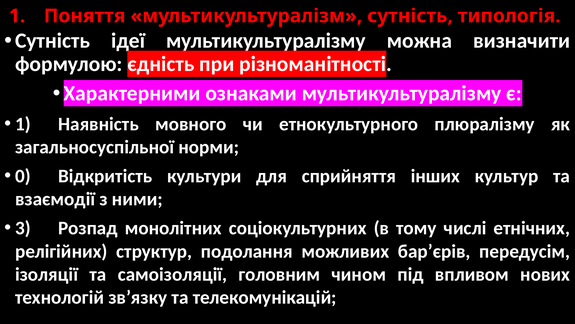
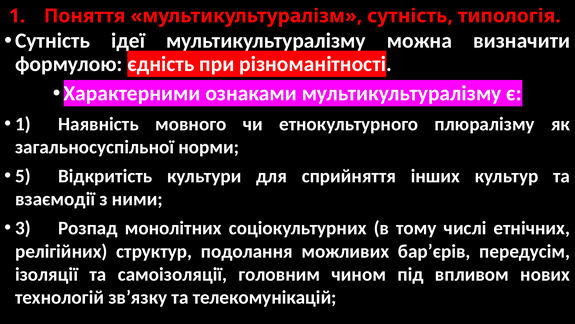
0: 0 -> 5
